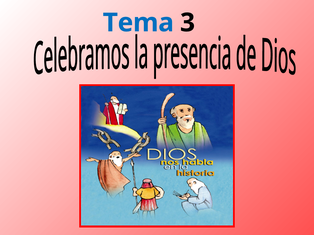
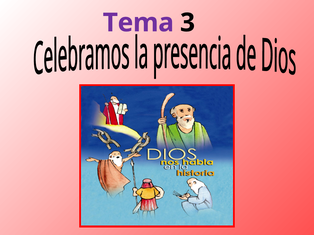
Tema colour: blue -> purple
